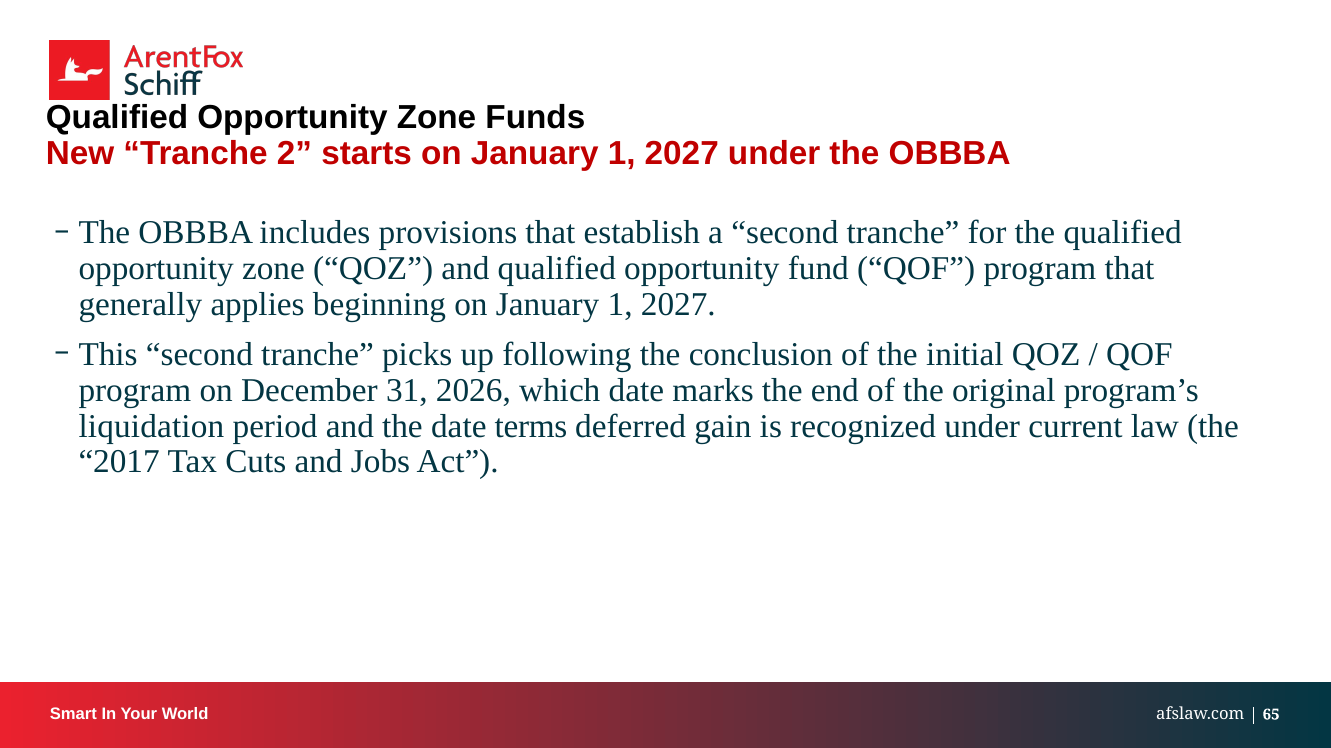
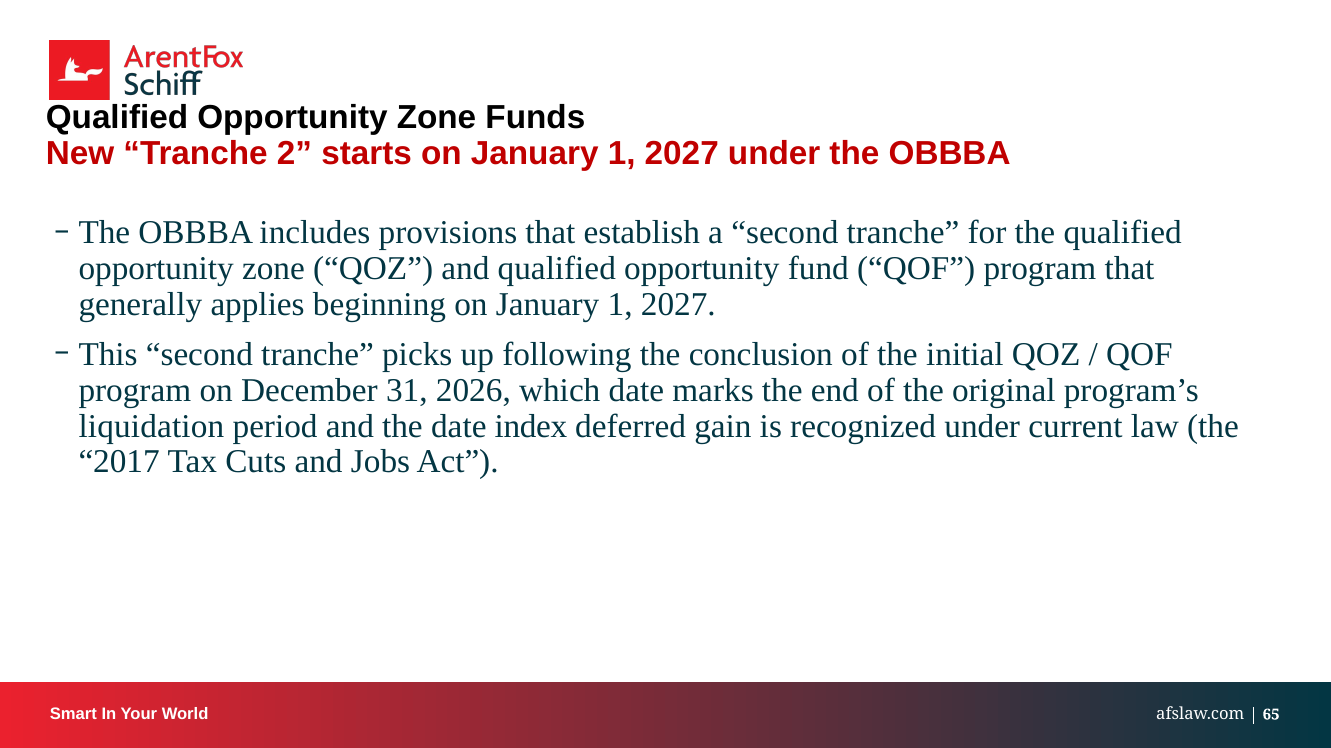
terms: terms -> index
